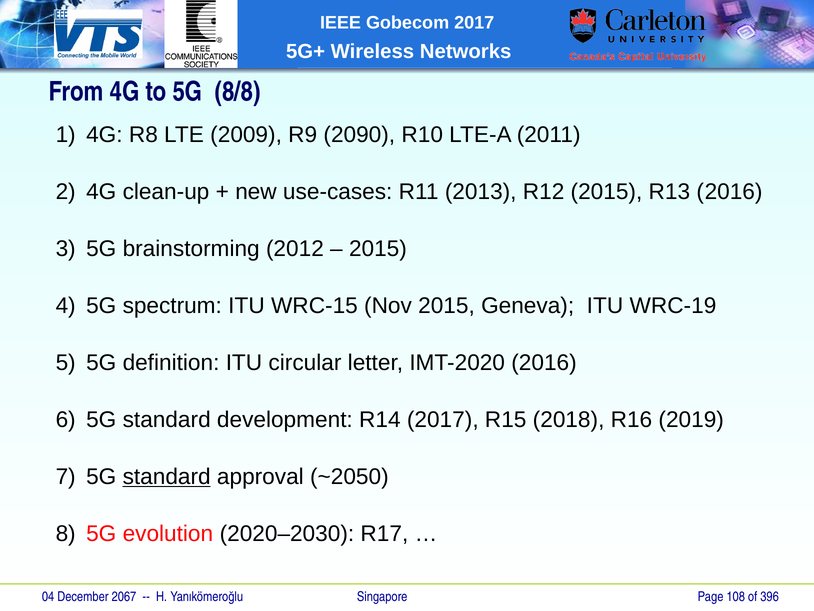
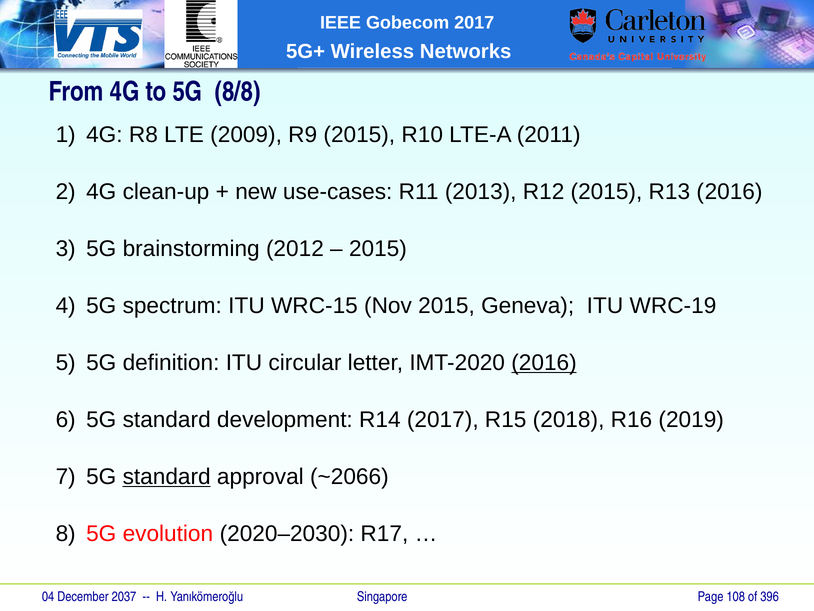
R9 2090: 2090 -> 2015
2016 at (544, 362) underline: none -> present
~2050: ~2050 -> ~2066
2067: 2067 -> 2037
